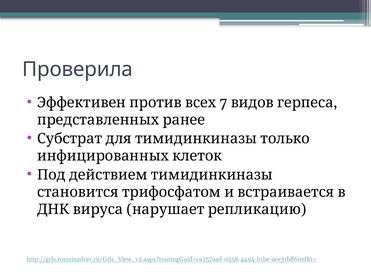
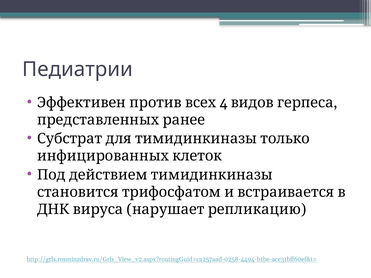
Проверила: Проверила -> Педиатрии
7: 7 -> 4
